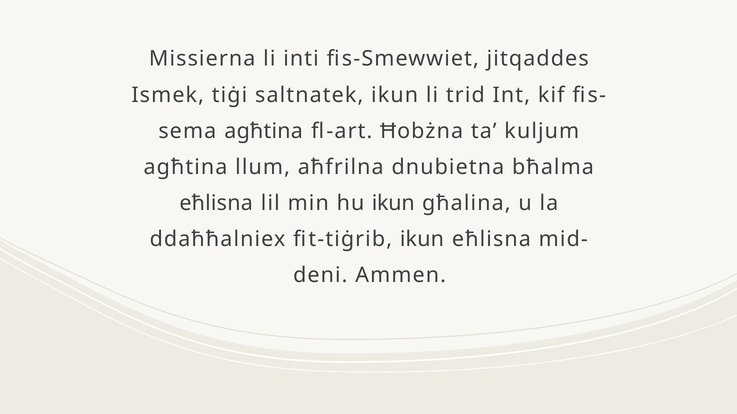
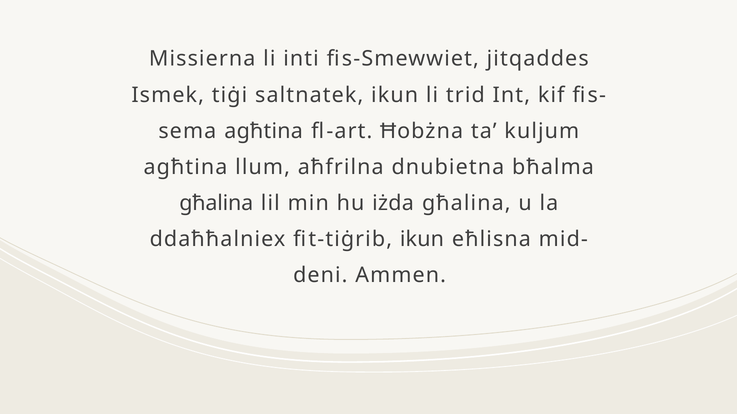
eħlisna at (216, 203): eħlisna -> għalina
hu ikun: ikun -> iżda
